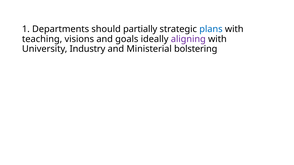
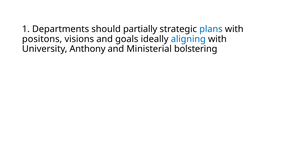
teaching: teaching -> positons
aligning colour: purple -> blue
Industry: Industry -> Anthony
